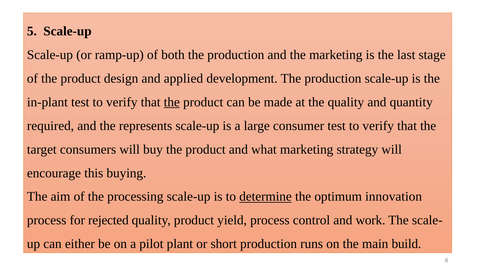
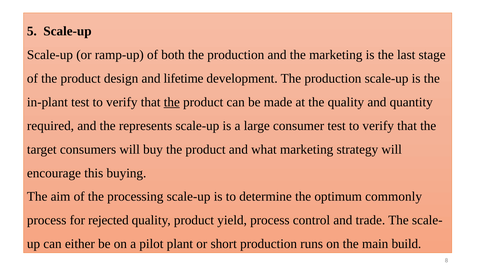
applied: applied -> lifetime
determine underline: present -> none
innovation: innovation -> commonly
work: work -> trade
